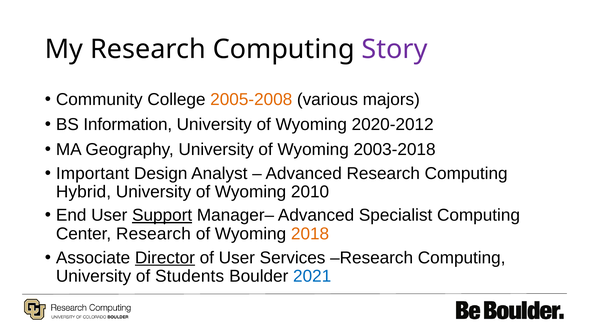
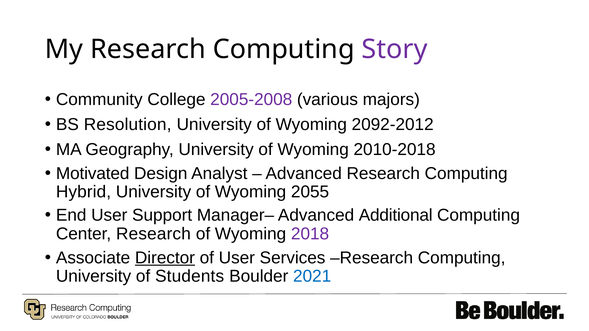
2005-2008 colour: orange -> purple
Information: Information -> Resolution
2020-2012: 2020-2012 -> 2092-2012
2003-2018: 2003-2018 -> 2010-2018
Important: Important -> Motivated
2010: 2010 -> 2055
Support underline: present -> none
Specialist: Specialist -> Additional
2018 colour: orange -> purple
